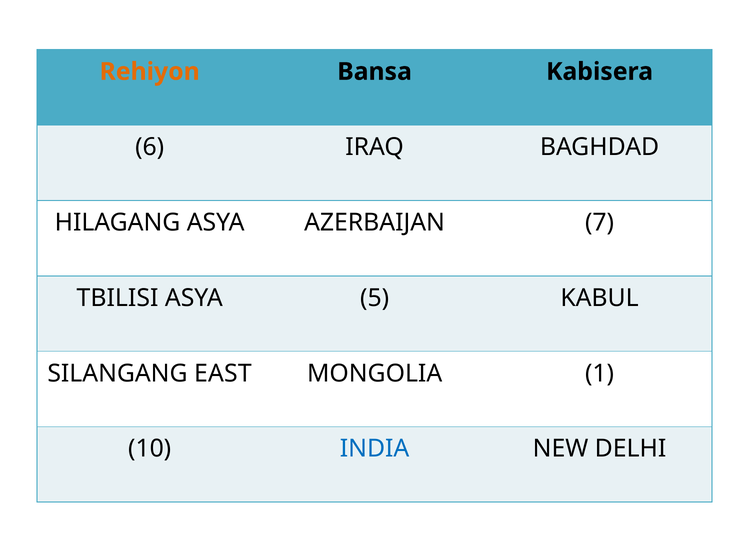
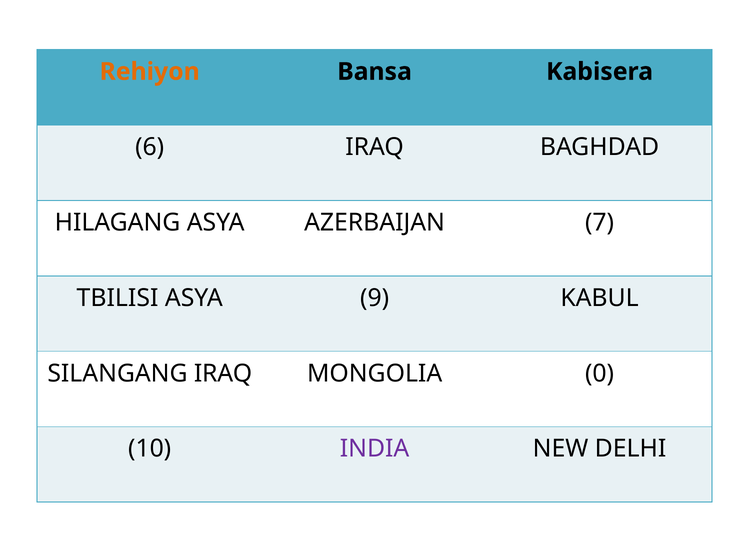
5: 5 -> 9
SILANGANG EAST: EAST -> IRAQ
1: 1 -> 0
INDIA colour: blue -> purple
